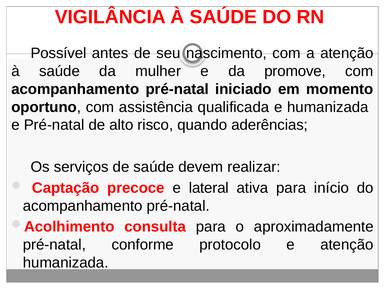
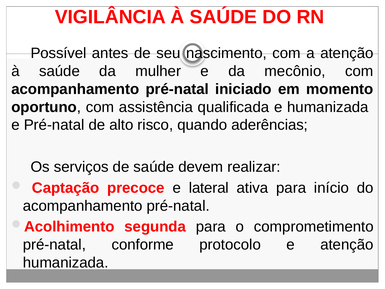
promove: promove -> mecônio
consulta: consulta -> segunda
aproximadamente: aproximadamente -> comprometimento
